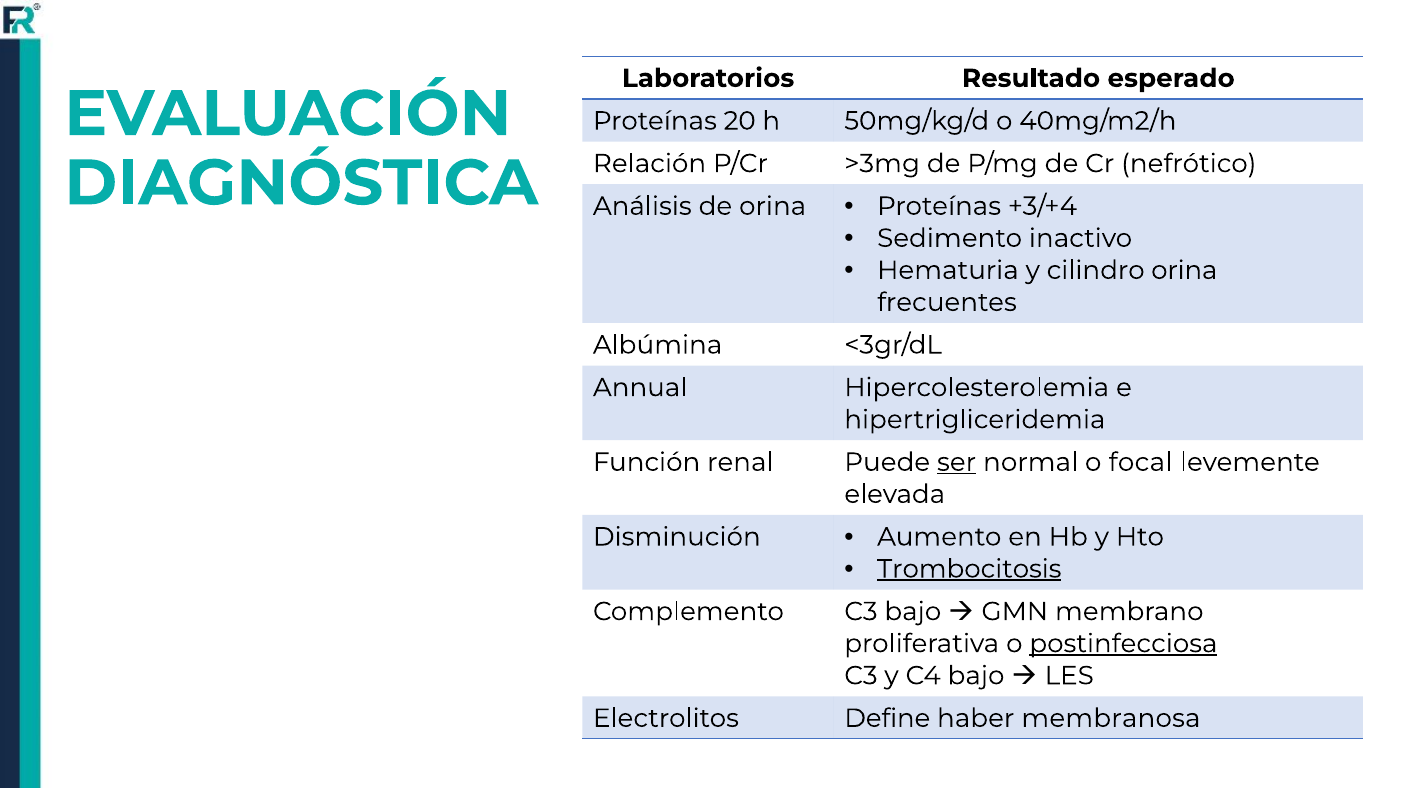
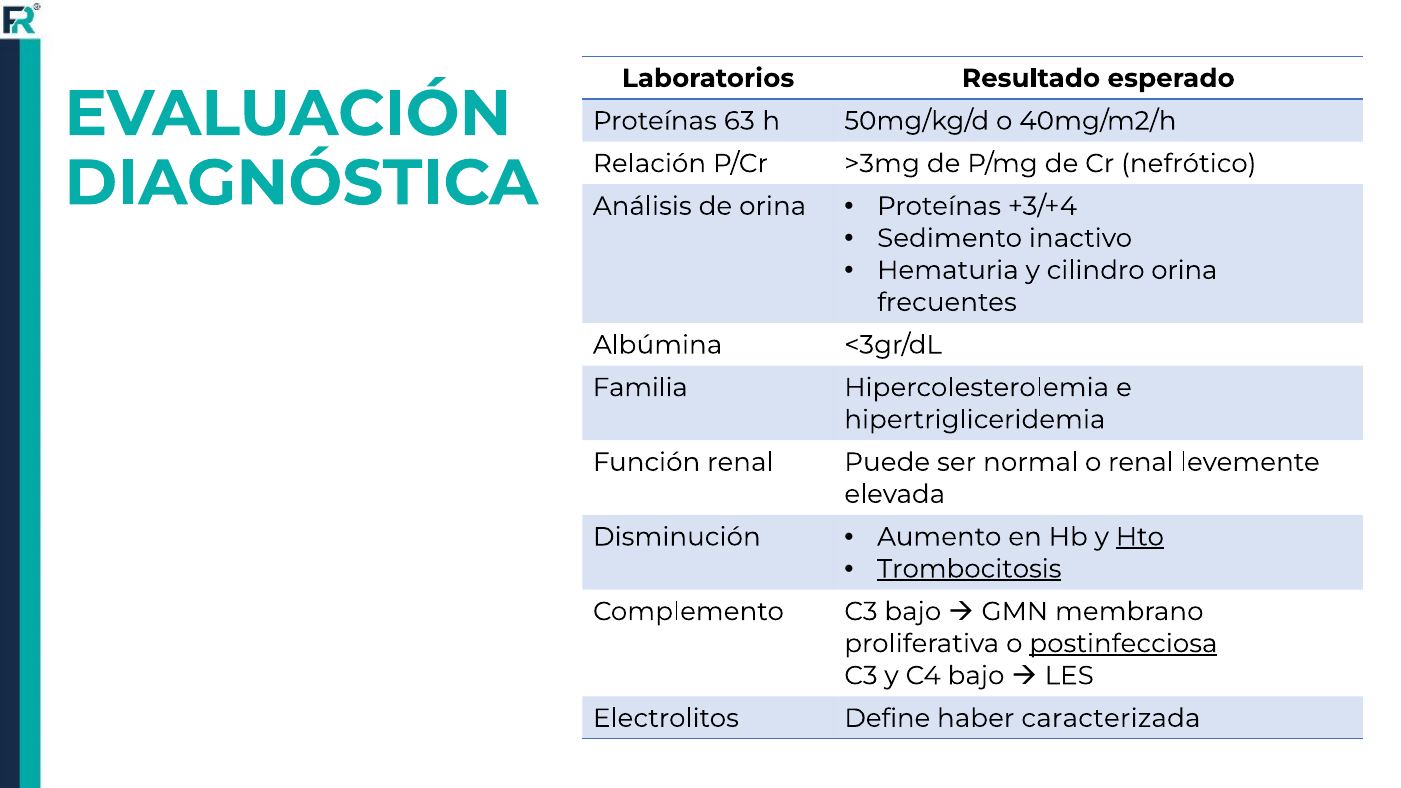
20: 20 -> 63
Annual: Annual -> Familia
ser underline: present -> none
o focal: focal -> renal
Hto underline: none -> present
membranosa: membranosa -> caracterizada
